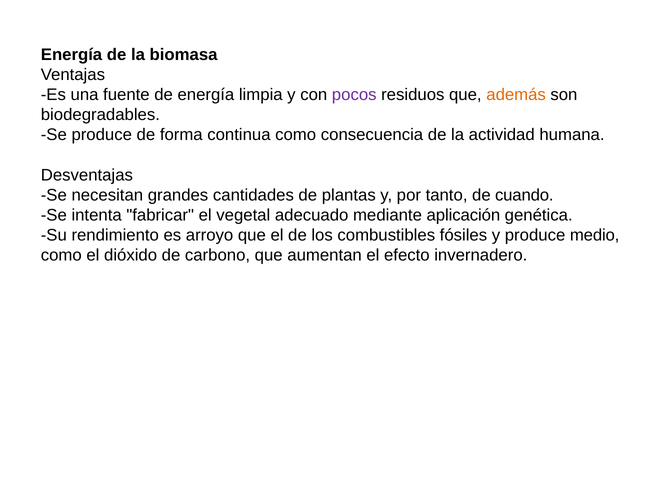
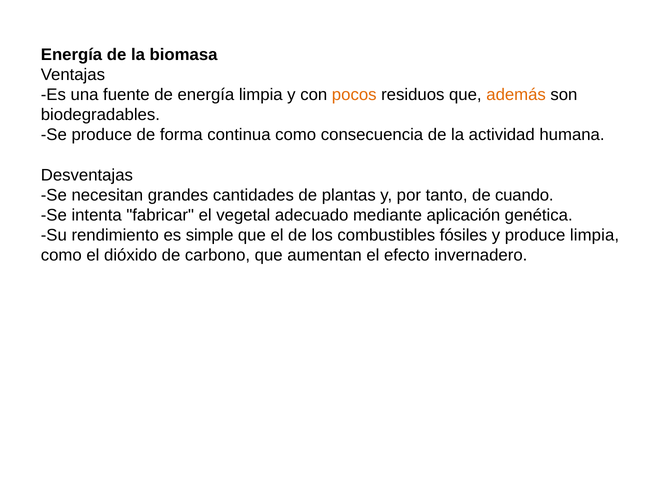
pocos colour: purple -> orange
arroyo: arroyo -> simple
produce medio: medio -> limpia
